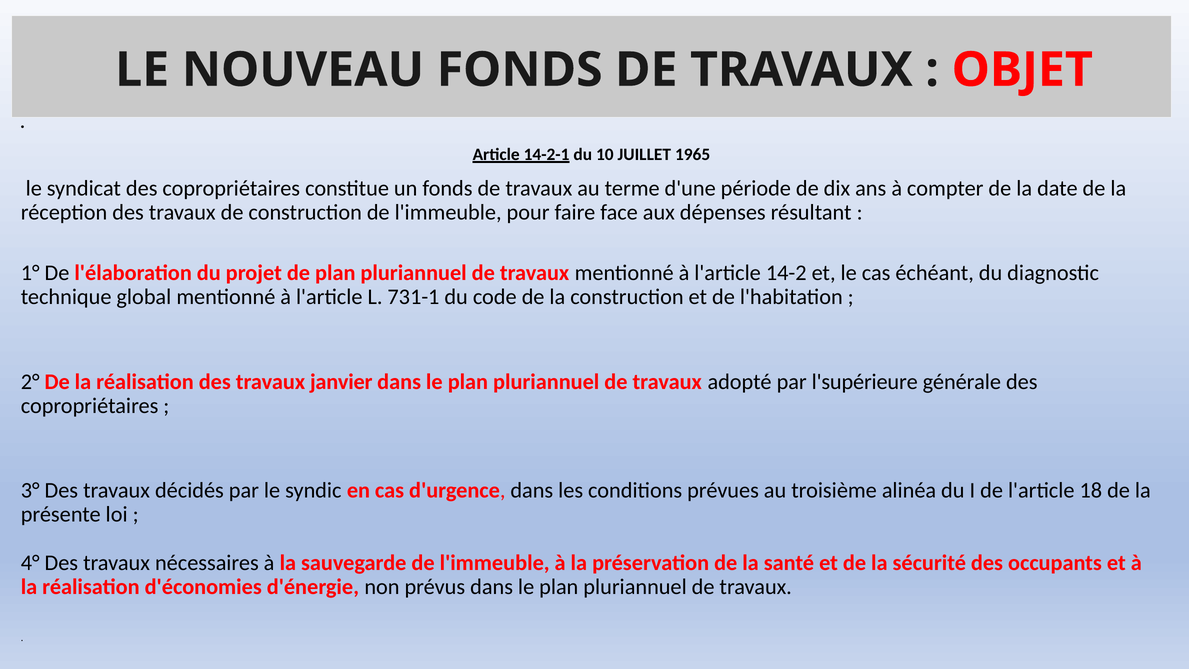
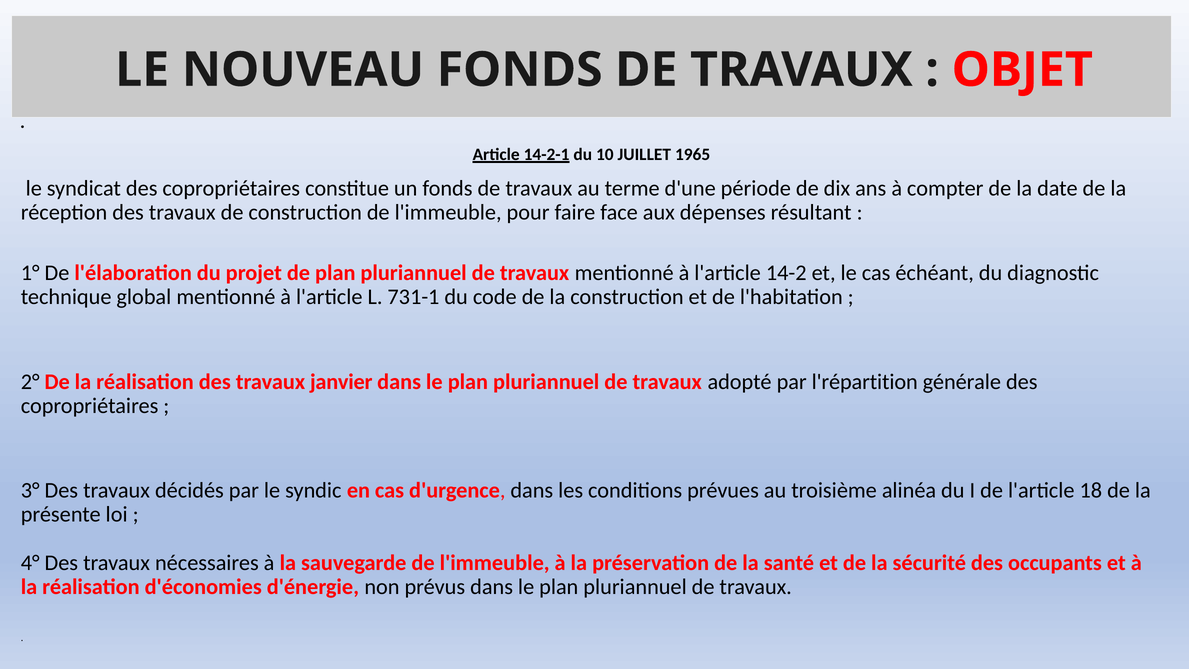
l'supérieure: l'supérieure -> l'répartition
